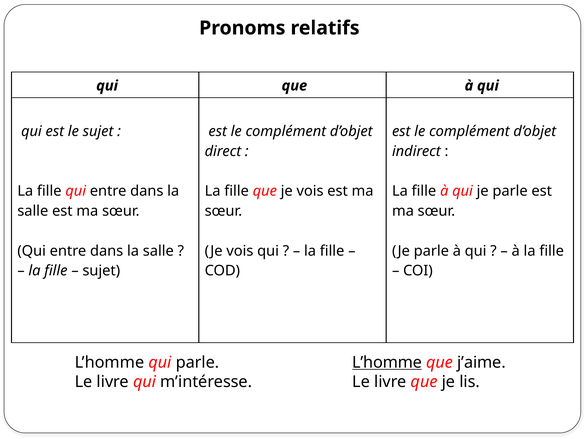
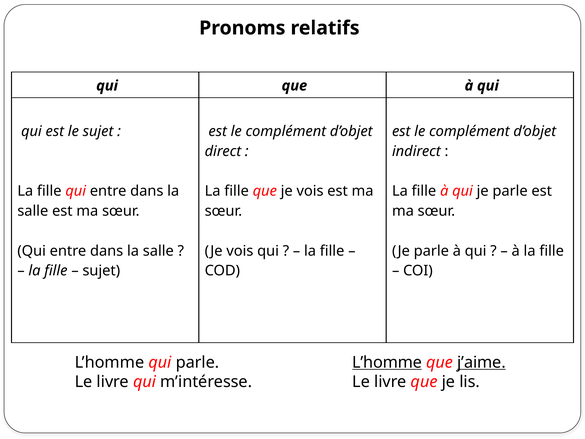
j’aime underline: none -> present
